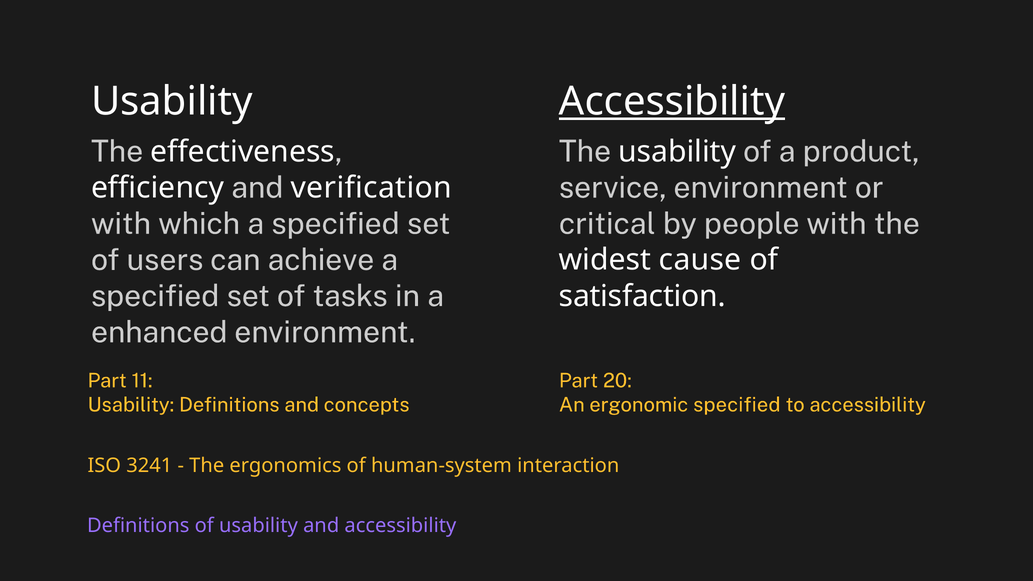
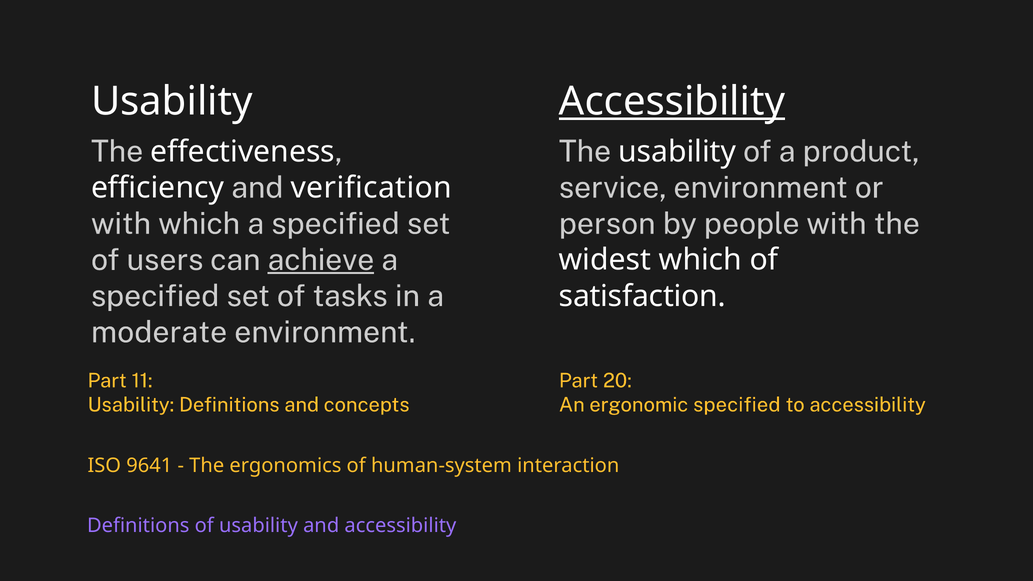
critical: critical -> person
achieve underline: none -> present
widest cause: cause -> which
enhanced: enhanced -> moderate
3241: 3241 -> 9641
